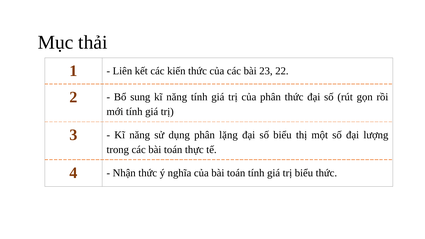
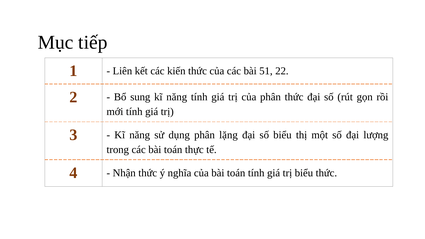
thải: thải -> tiếp
23: 23 -> 51
